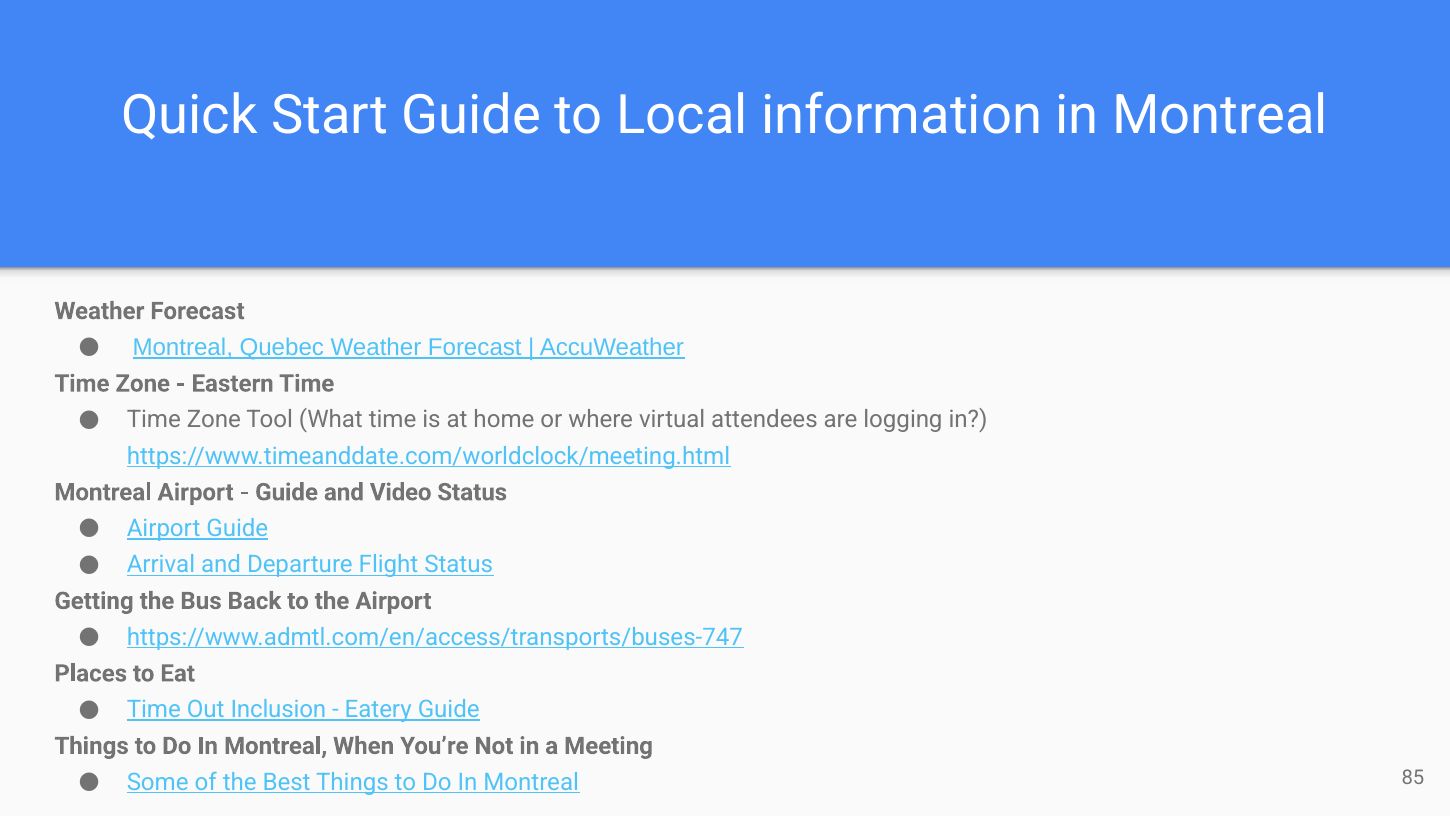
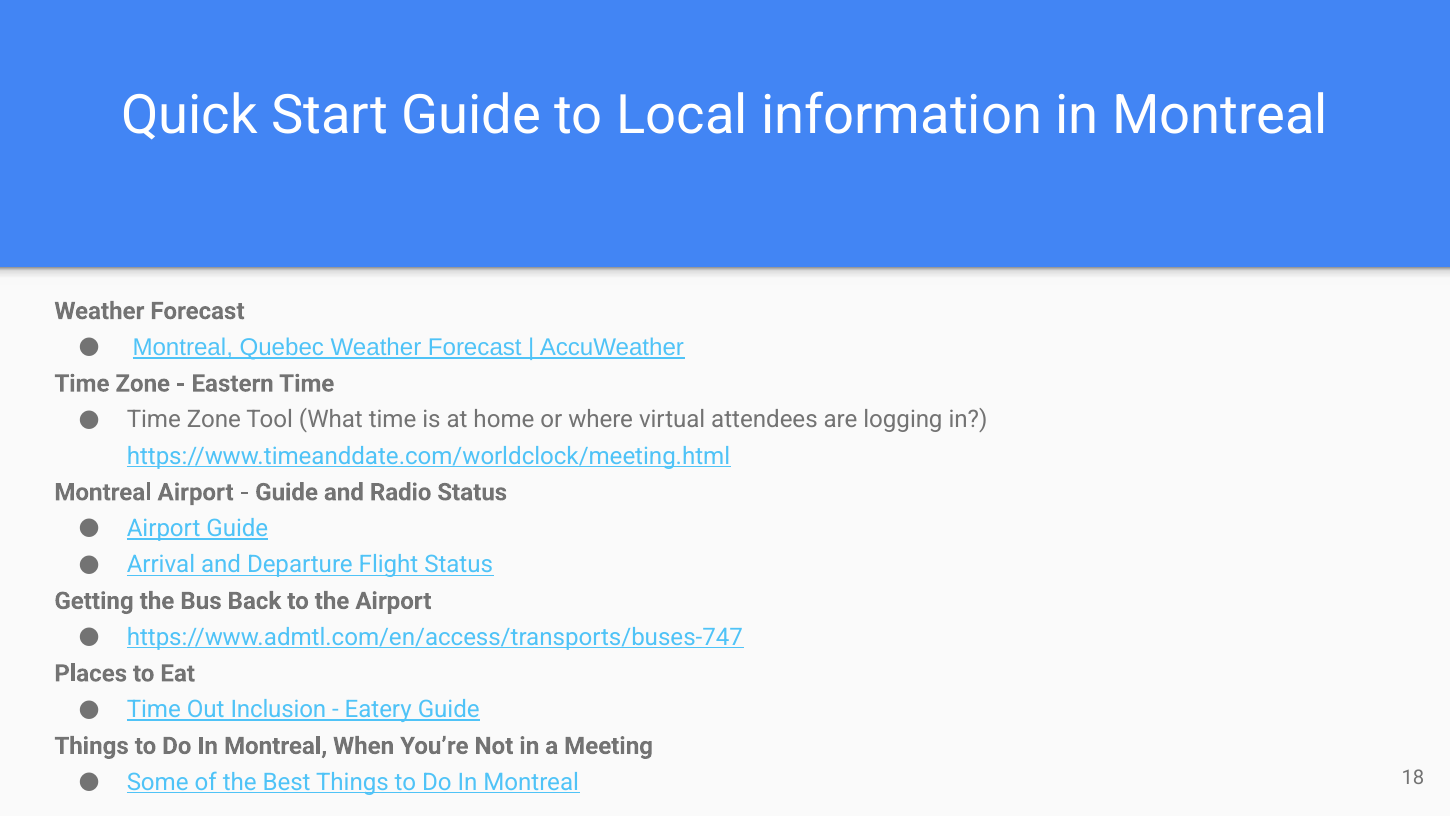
Video: Video -> Radio
85: 85 -> 18
